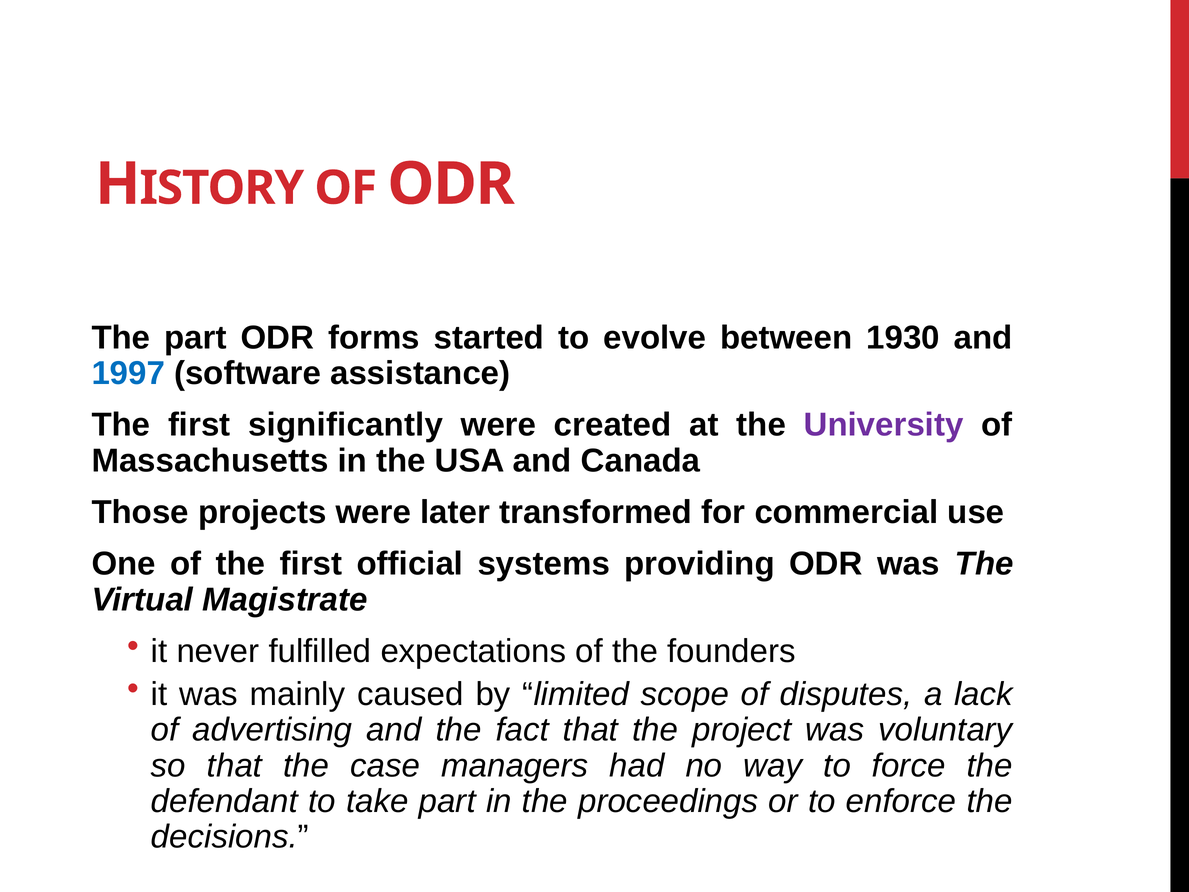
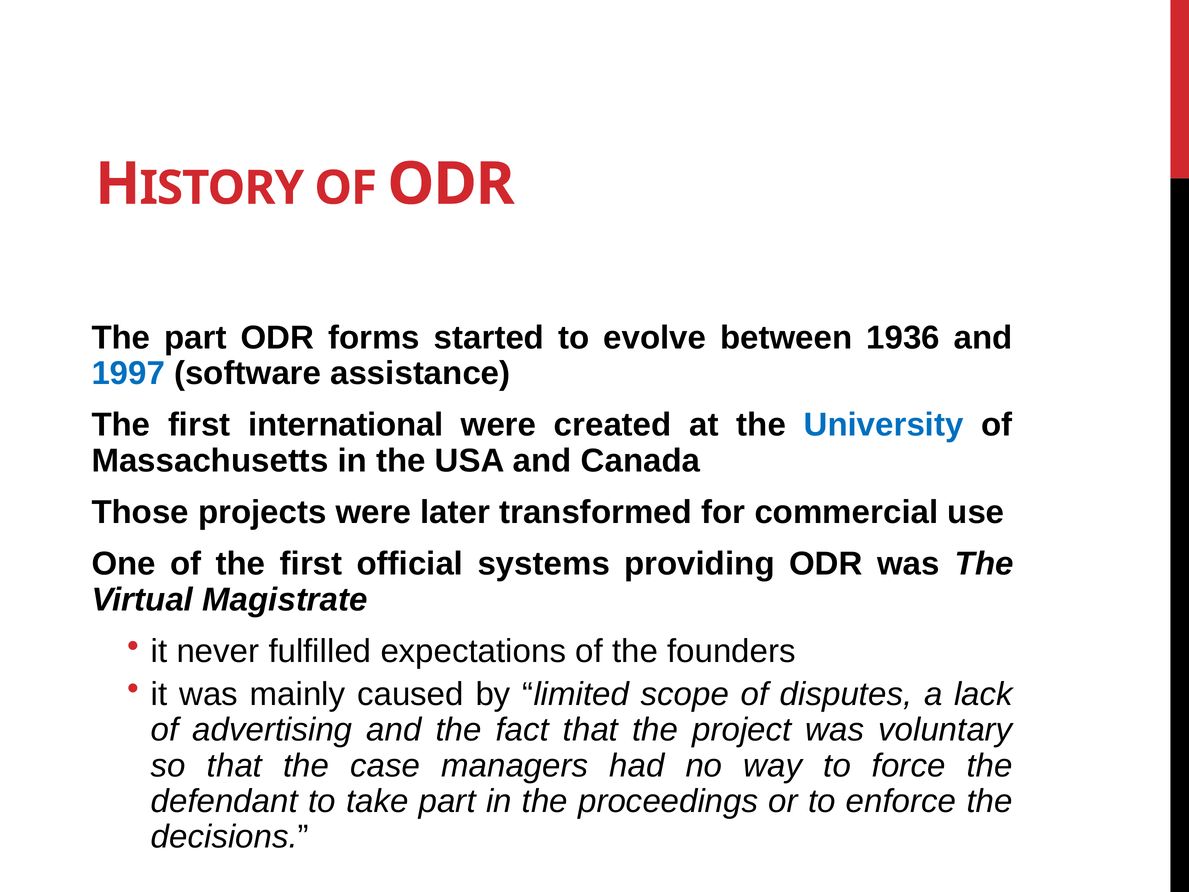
1930: 1930 -> 1936
significantly: significantly -> international
University colour: purple -> blue
